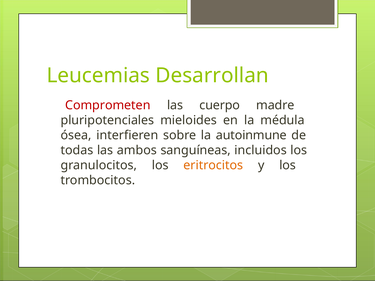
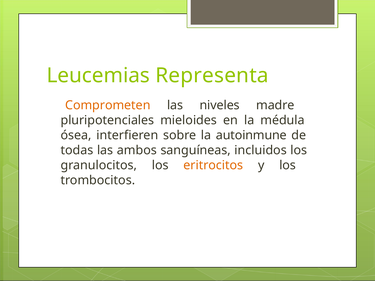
Desarrollan: Desarrollan -> Representa
Comprometen colour: red -> orange
cuerpo: cuerpo -> niveles
